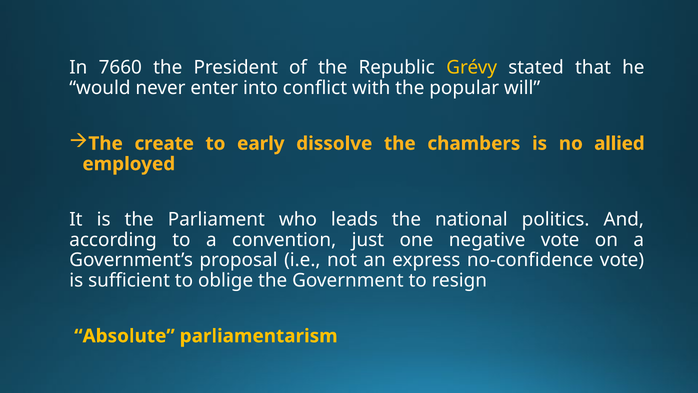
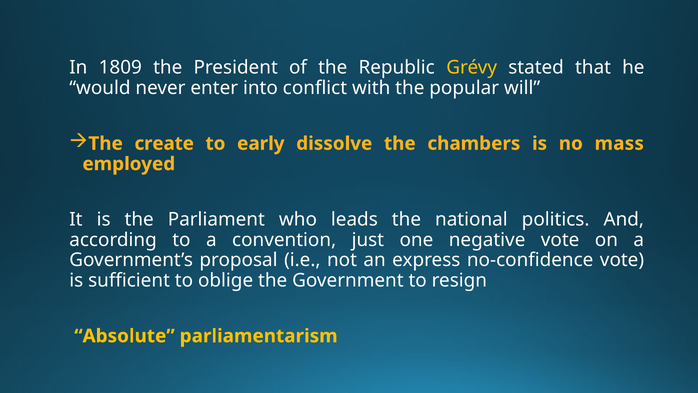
7660: 7660 -> 1809
allied: allied -> mass
